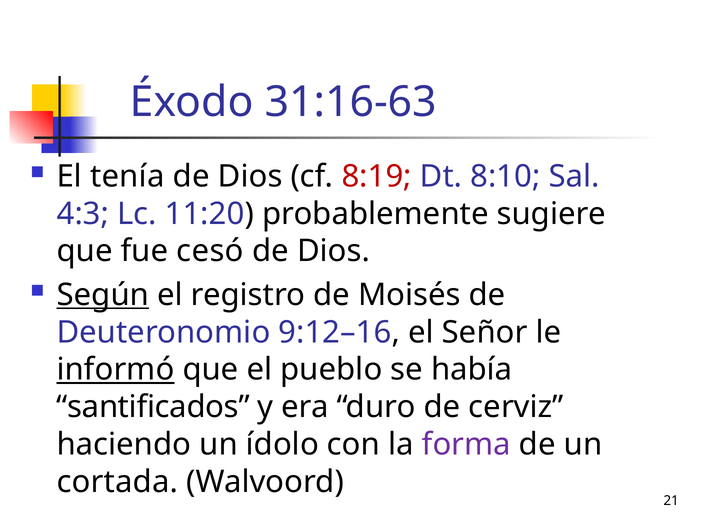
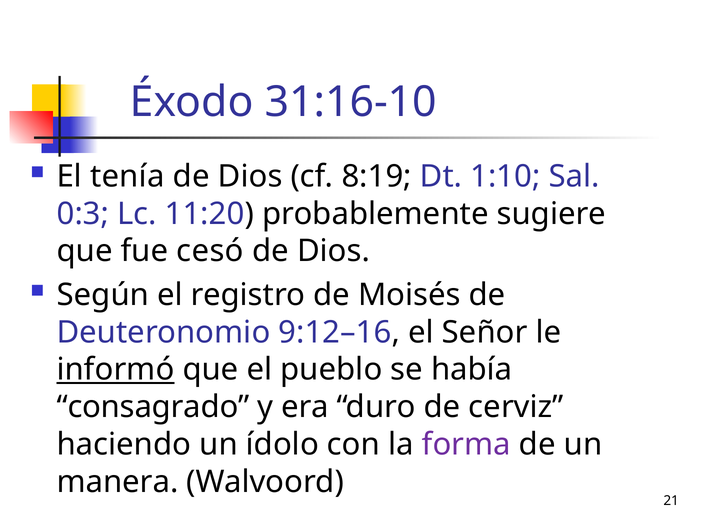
31:16-63: 31:16-63 -> 31:16-10
8:19 colour: red -> black
8:10: 8:10 -> 1:10
4:3: 4:3 -> 0:3
Según underline: present -> none
santificados: santificados -> consagrado
cortada: cortada -> manera
